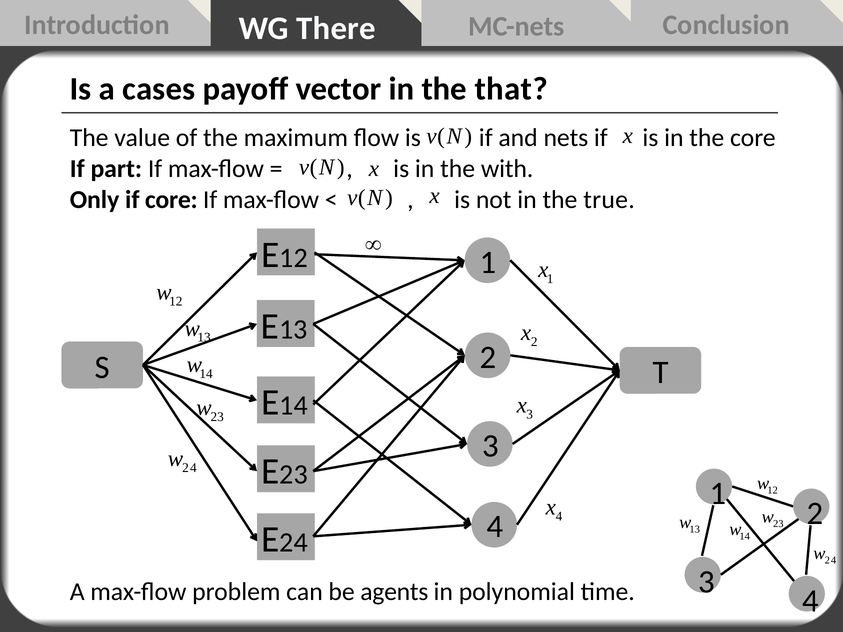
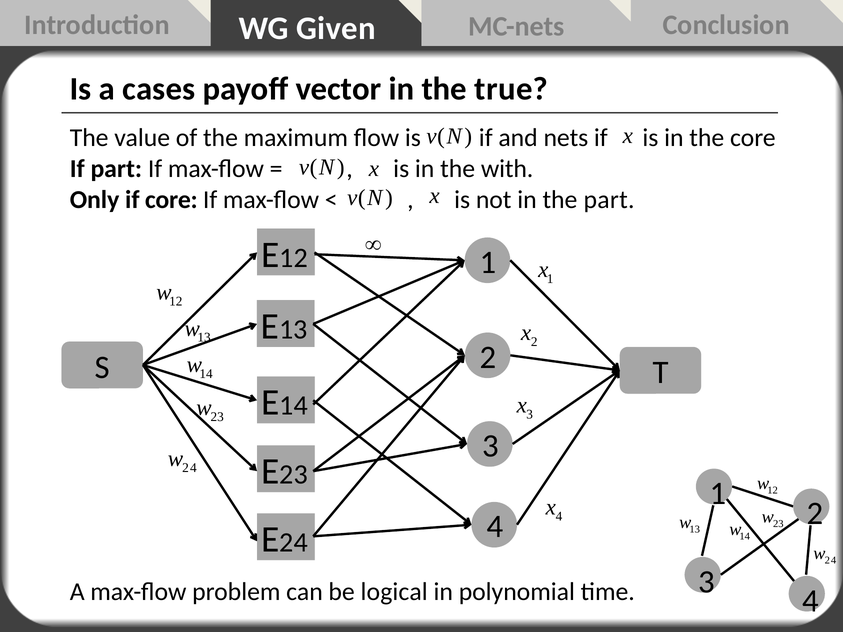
There: There -> Given
that: that -> true
the true: true -> part
agents: agents -> logical
